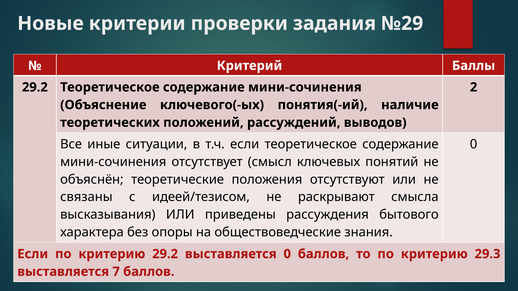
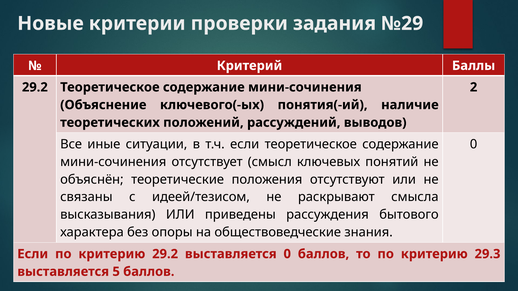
7: 7 -> 5
